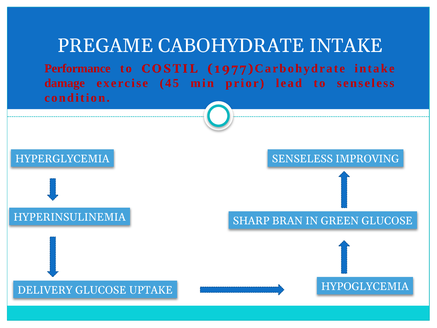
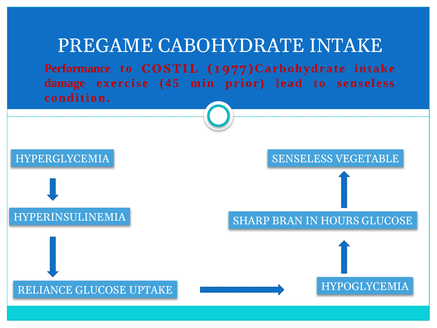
IMPROVING: IMPROVING -> VEGETABLE
GREEN: GREEN -> HOURS
DELIVERY: DELIVERY -> RELIANCE
